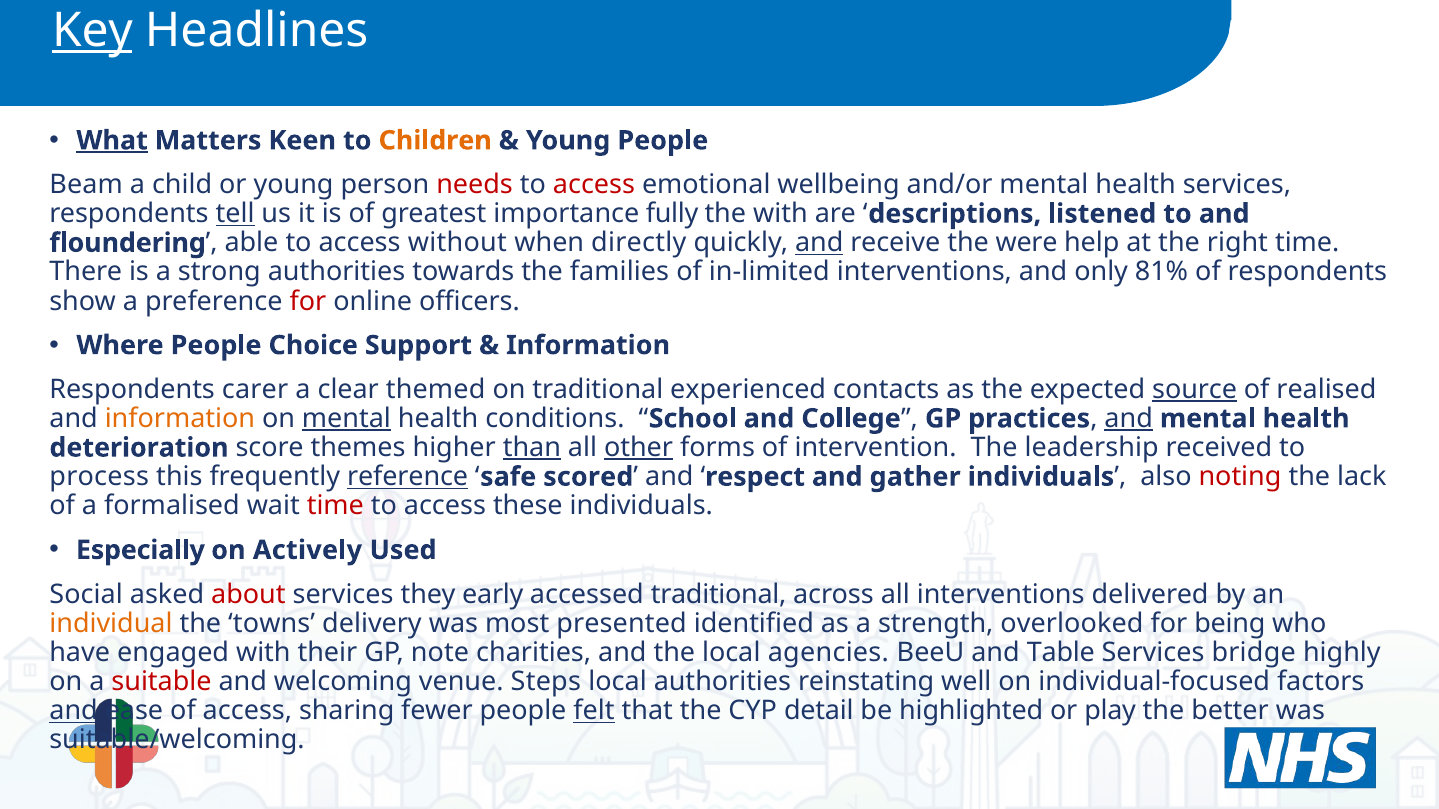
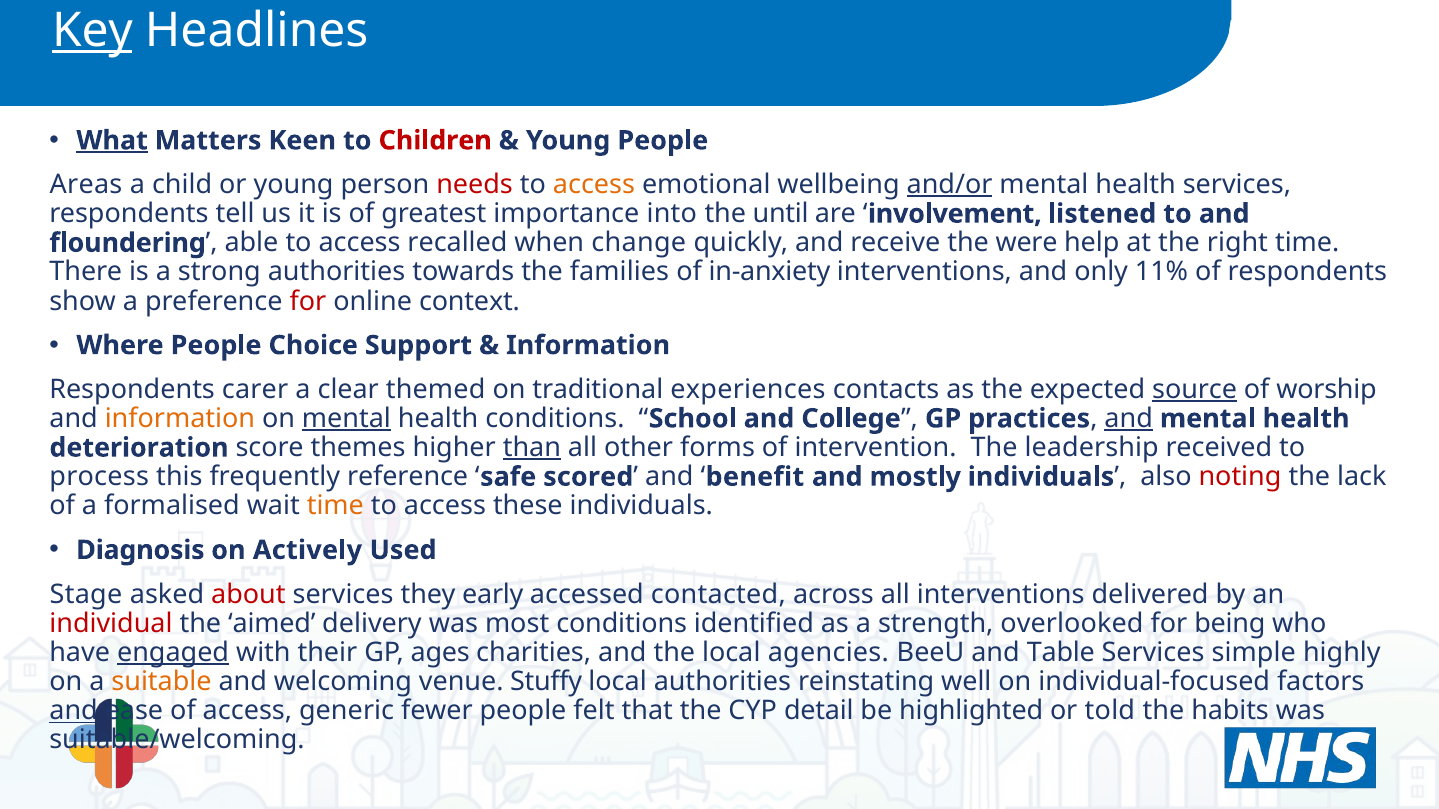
Children colour: orange -> red
Beam: Beam -> Areas
access at (594, 185) colour: red -> orange
and/or underline: none -> present
tell underline: present -> none
fully: fully -> into
the with: with -> until
descriptions: descriptions -> involvement
without: without -> recalled
directly: directly -> change
and at (819, 243) underline: present -> none
in-limited: in-limited -> in-anxiety
81%: 81% -> 11%
officers: officers -> context
experienced: experienced -> experiences
realised: realised -> worship
other underline: present -> none
reference underline: present -> none
respect: respect -> benefit
gather: gather -> mostly
time at (335, 506) colour: red -> orange
Especially: Especially -> Diagnosis
Social: Social -> Stage
accessed traditional: traditional -> contacted
individual colour: orange -> red
towns: towns -> aimed
most presented: presented -> conditions
engaged underline: none -> present
note: note -> ages
bridge: bridge -> simple
suitable colour: red -> orange
Steps: Steps -> Stuffy
sharing: sharing -> generic
felt underline: present -> none
play: play -> told
better: better -> habits
